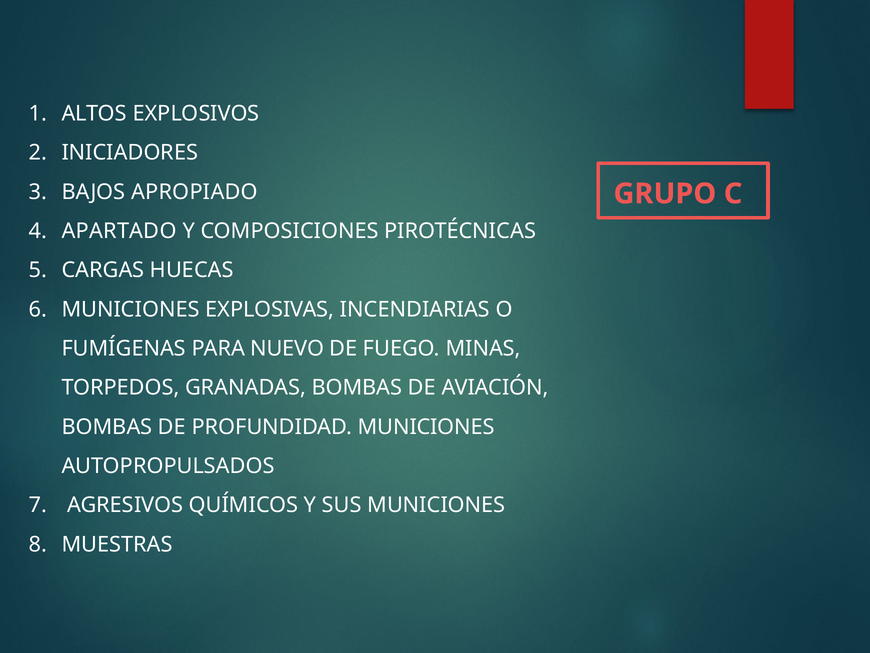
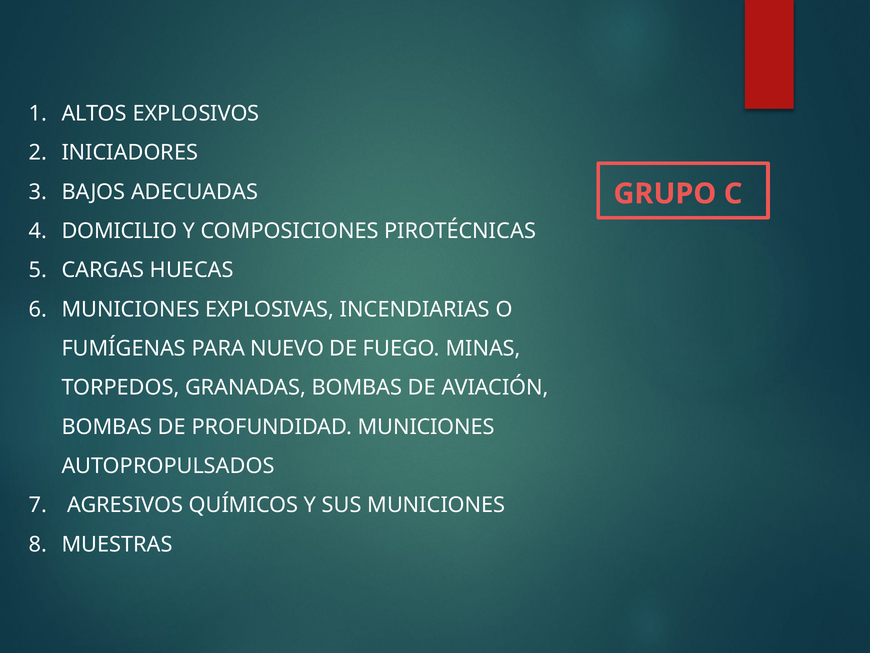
APROPIADO: APROPIADO -> ADECUADAS
APARTADO: APARTADO -> DOMICILIO
